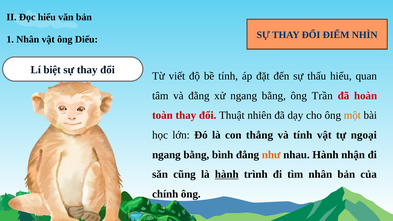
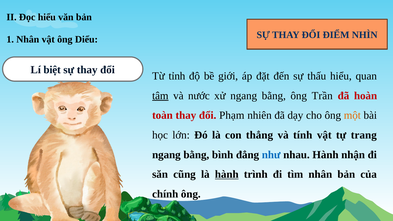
viết: viết -> tỉnh
bề tính: tính -> giới
tâm underline: none -> present
đằng: đằng -> nước
Thuật: Thuật -> Phạm
ngoại: ngoại -> trang
như colour: orange -> blue
